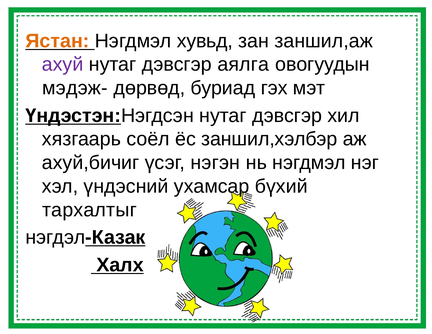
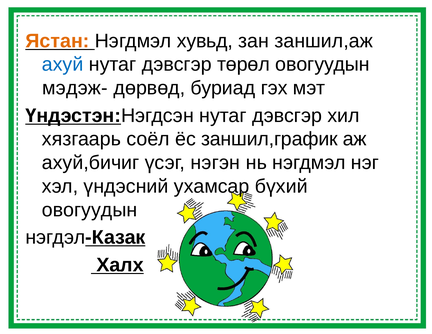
ахуй colour: purple -> blue
аялга: аялга -> төрөл
заншил,хэлбэр: заншил,хэлбэр -> заншил,график
тархалтыг at (89, 210): тархалтыг -> овогуудын
